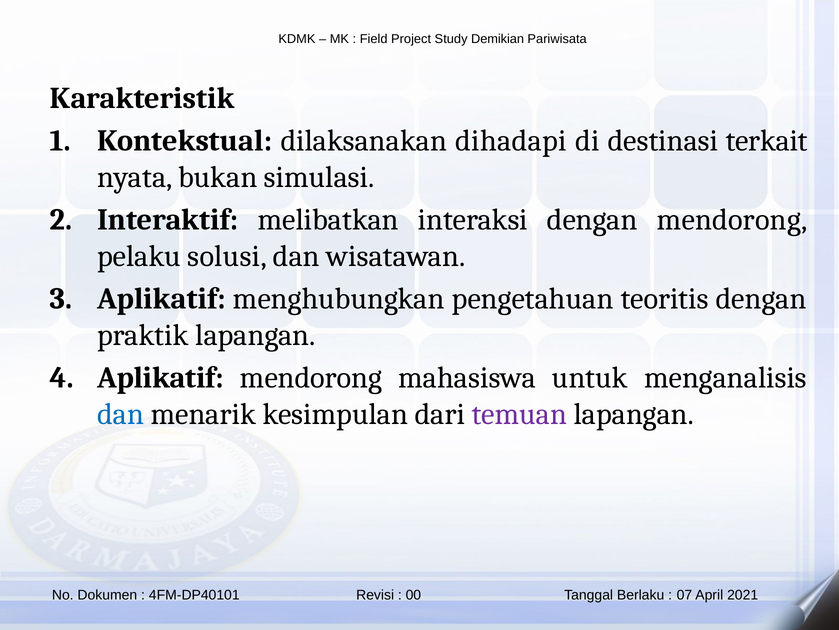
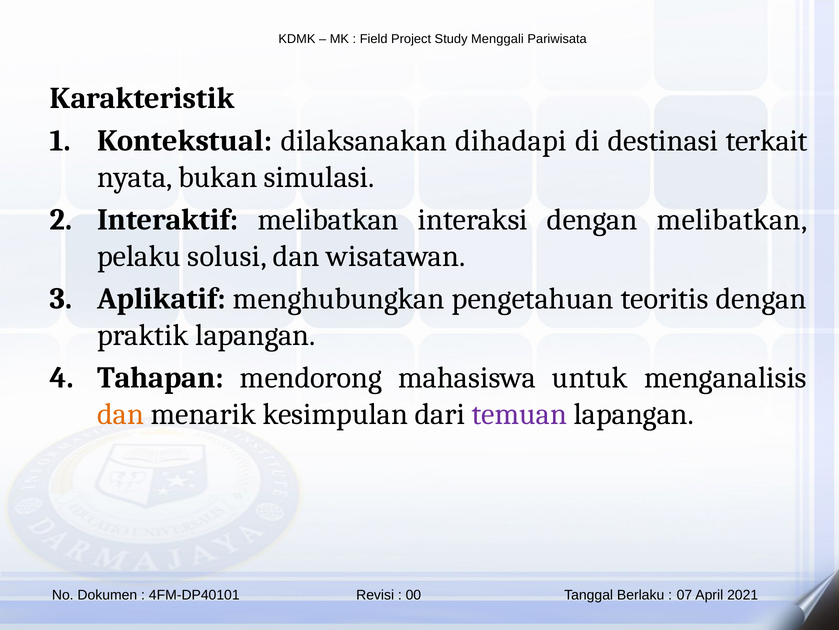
Demikian: Demikian -> Menggali
dengan mendorong: mendorong -> melibatkan
Aplikatif at (160, 378): Aplikatif -> Tahapan
dan at (120, 414) colour: blue -> orange
